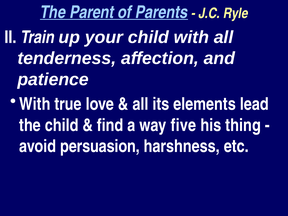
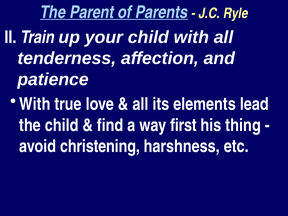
five: five -> first
persuasion: persuasion -> christening
